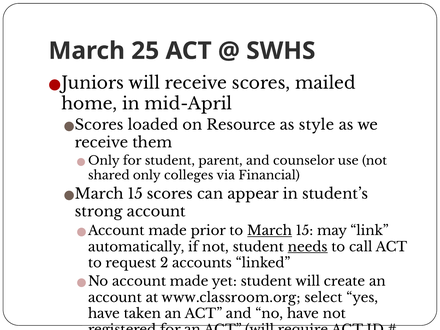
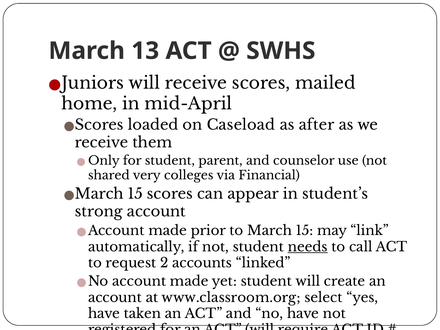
25: 25 -> 13
Resource: Resource -> Caseload
style: style -> after
only: only -> very
March at (270, 231) underline: present -> none
